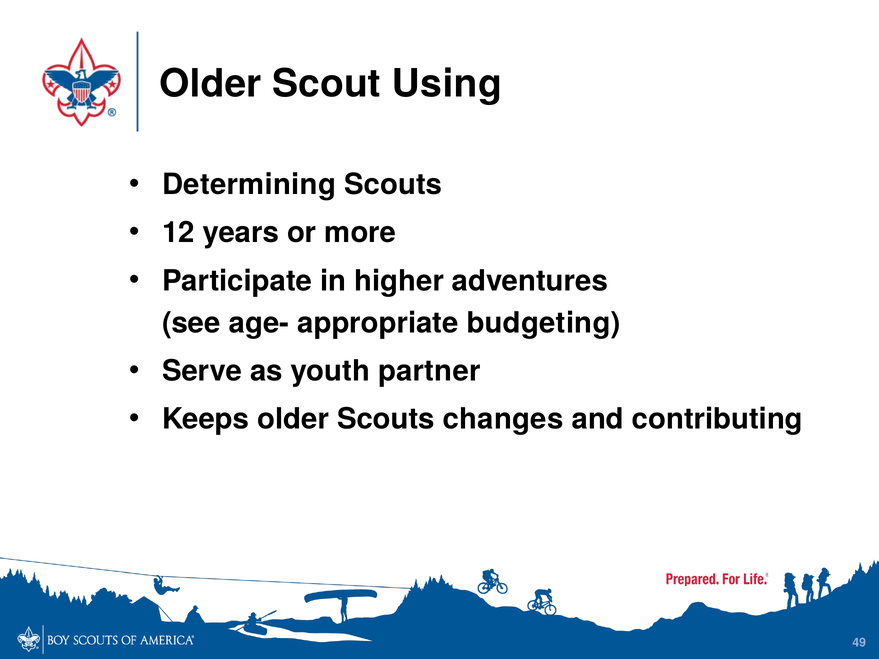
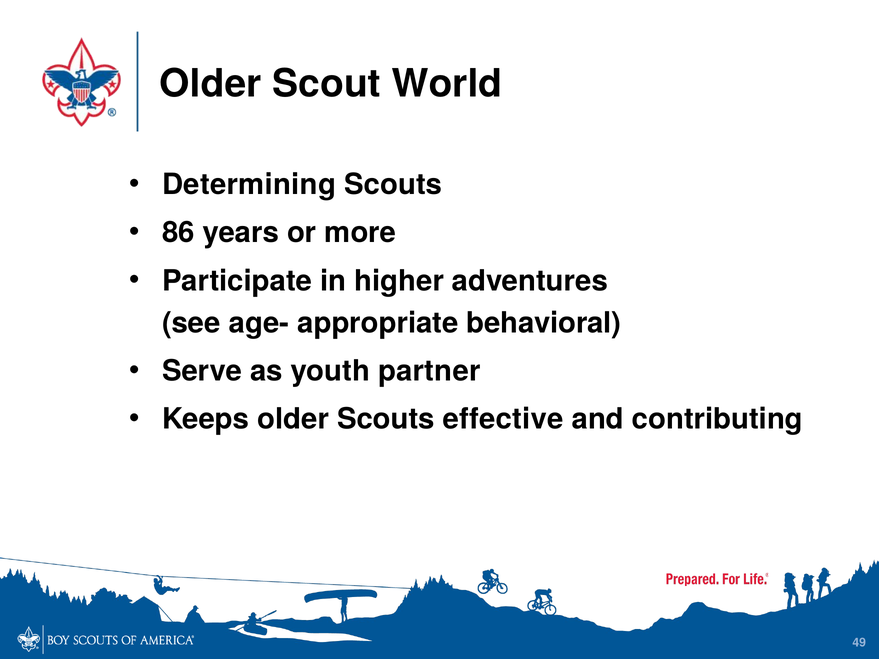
Using: Using -> World
12: 12 -> 86
budgeting: budgeting -> behavioral
changes: changes -> effective
